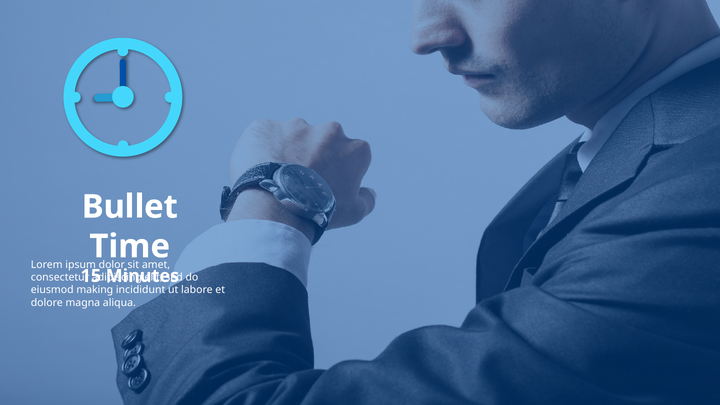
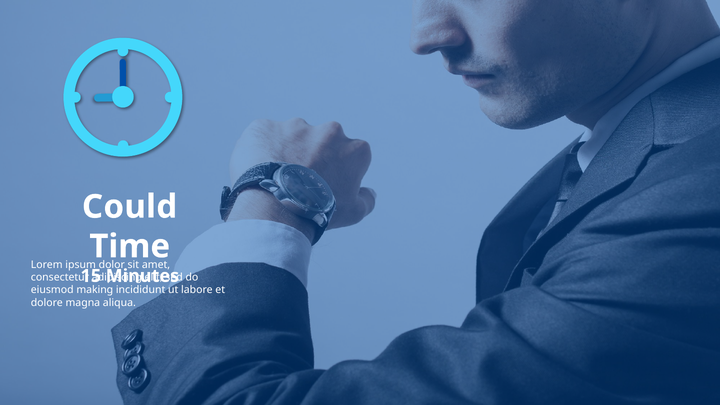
Bullet: Bullet -> Could
